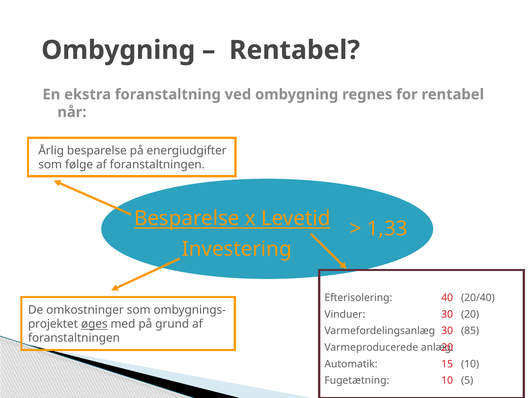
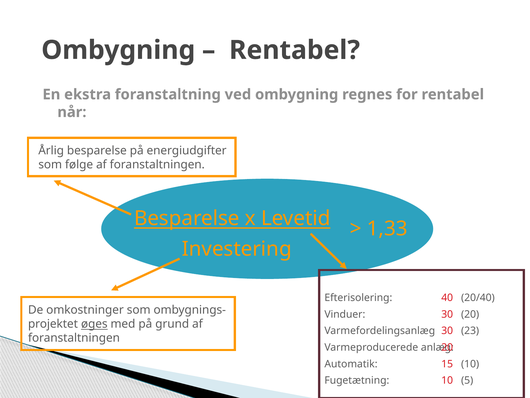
85: 85 -> 23
